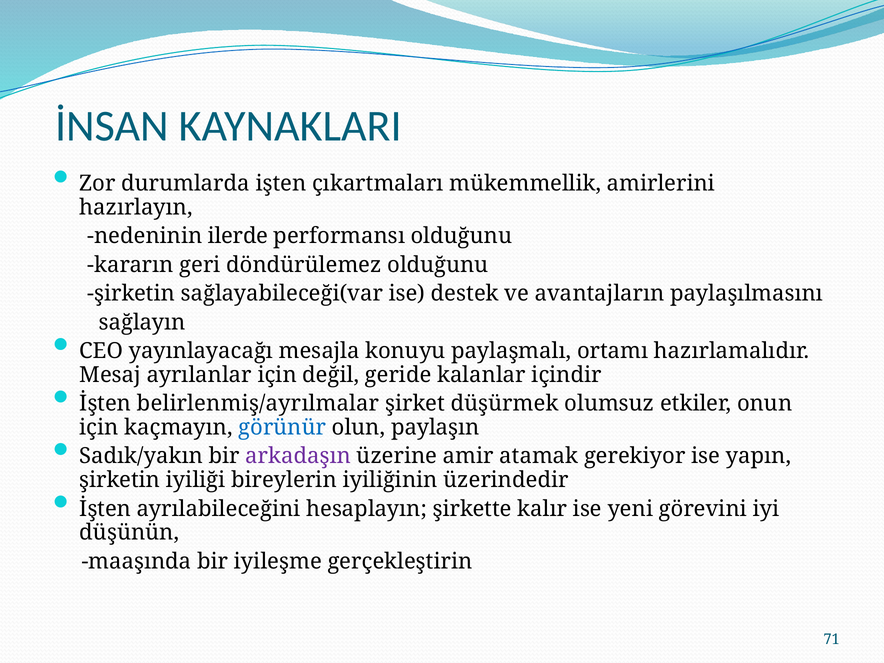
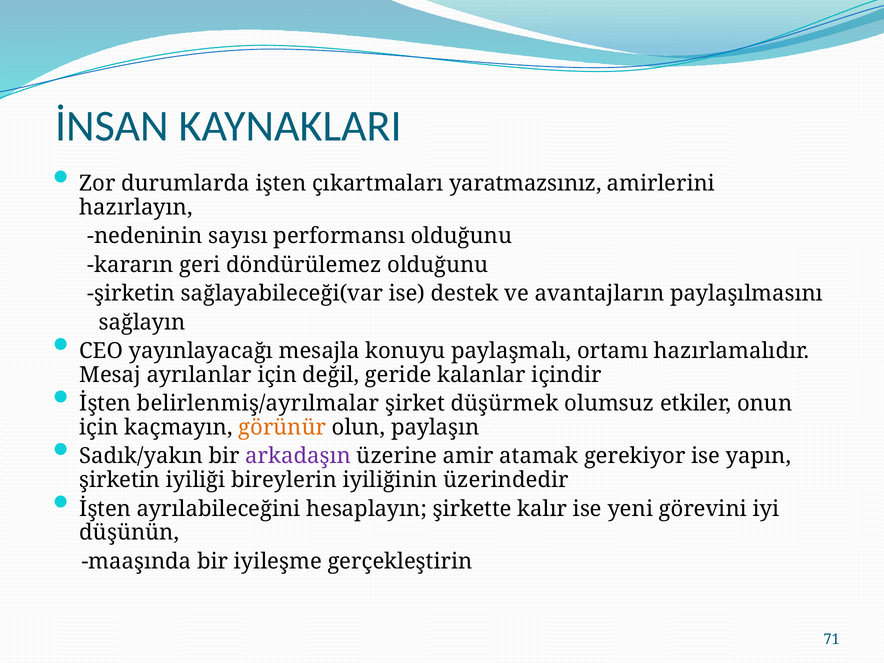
mükemmellik: mükemmellik -> yaratmazsınız
ilerde: ilerde -> sayısı
görünür colour: blue -> orange
